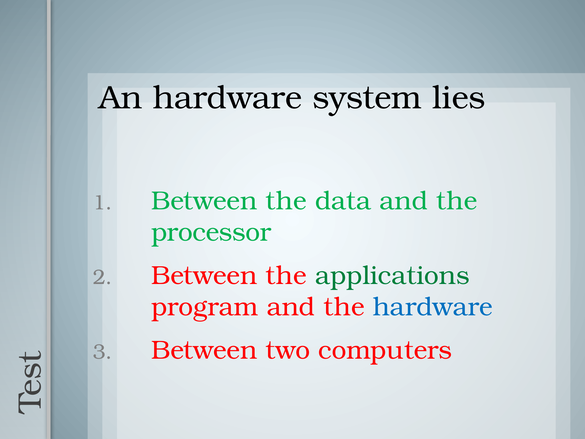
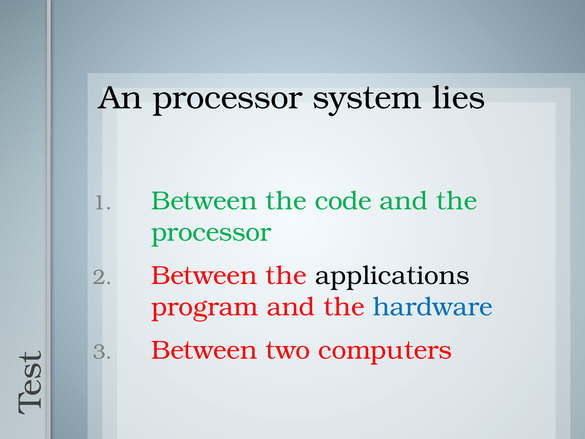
An hardware: hardware -> processor
data: data -> code
applications colour: green -> black
